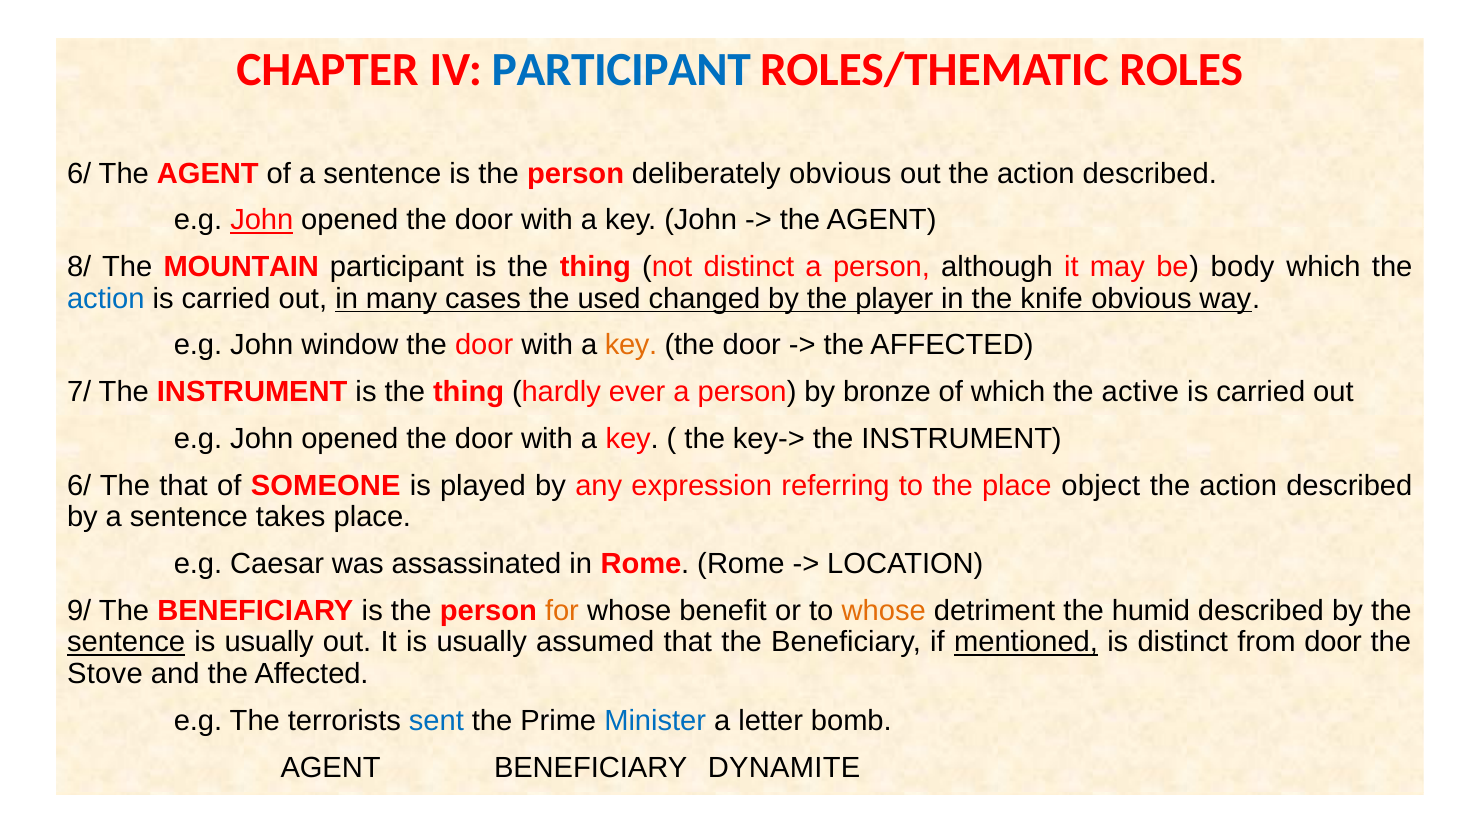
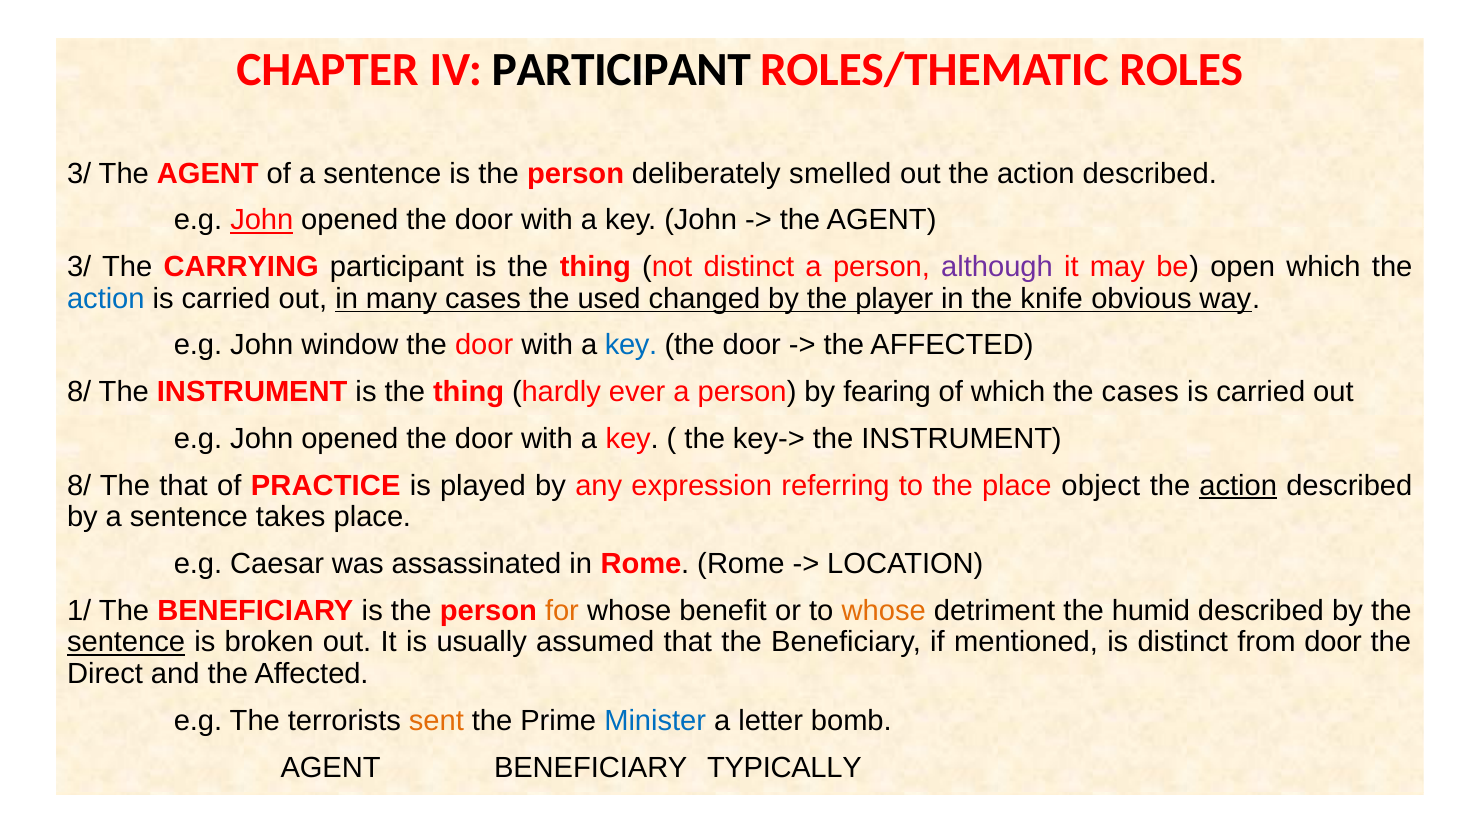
PARTICIPANT at (621, 70) colour: blue -> black
6/ at (79, 174): 6/ -> 3/
deliberately obvious: obvious -> smelled
8/ at (79, 267): 8/ -> 3/
MOUNTAIN: MOUNTAIN -> CARRYING
although colour: black -> purple
body: body -> open
key at (631, 346) colour: orange -> blue
7/ at (79, 392): 7/ -> 8/
bronze: bronze -> fearing
the active: active -> cases
6/ at (79, 486): 6/ -> 8/
SOMEONE: SOMEONE -> PRACTICE
action at (1238, 486) underline: none -> present
9/: 9/ -> 1/
usually at (269, 643): usually -> broken
mentioned underline: present -> none
Stove: Stove -> Direct
sent colour: blue -> orange
DYNAMITE: DYNAMITE -> TYPICALLY
